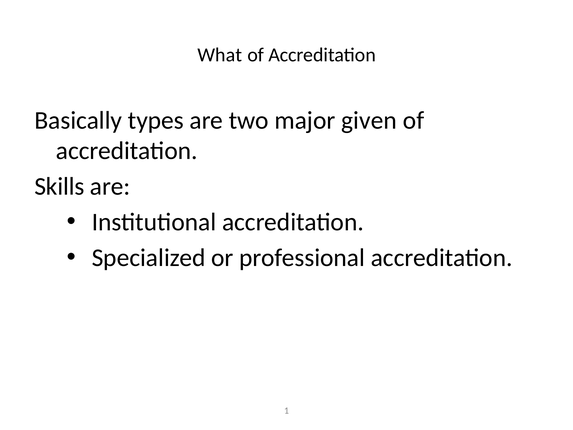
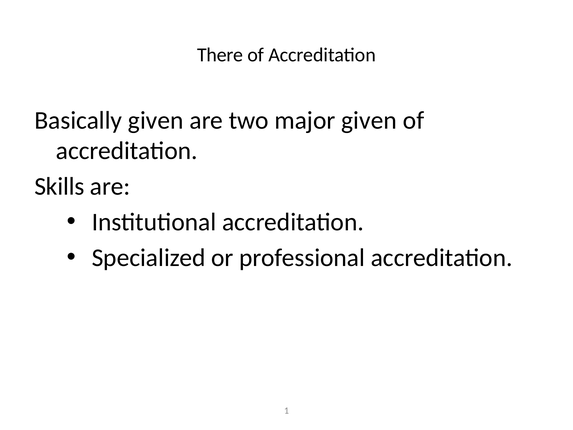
What: What -> There
Basically types: types -> given
